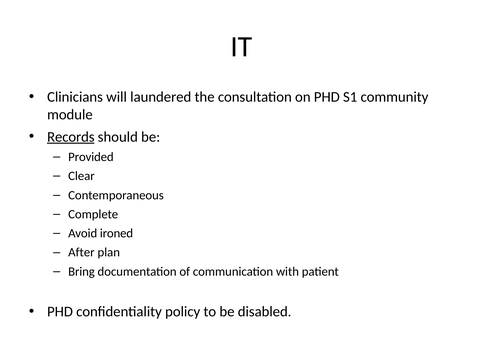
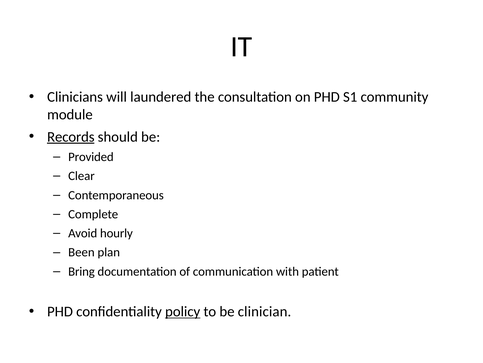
ironed: ironed -> hourly
After: After -> Been
policy underline: none -> present
disabled: disabled -> clinician
